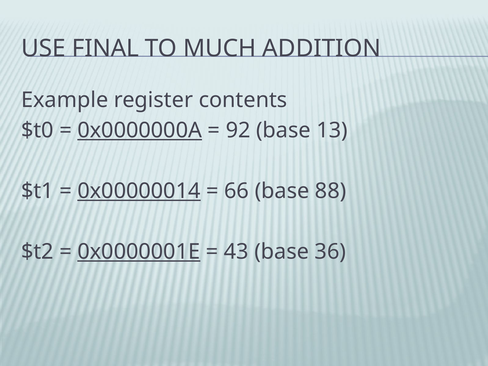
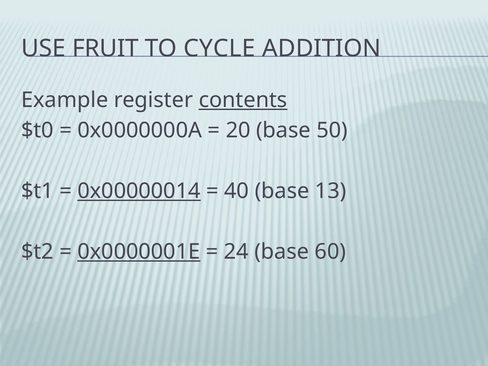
FINAL: FINAL -> FRUIT
MUCH: MUCH -> CYCLE
contents underline: none -> present
0x0000000A underline: present -> none
92: 92 -> 20
13: 13 -> 50
66: 66 -> 40
88: 88 -> 13
43: 43 -> 24
36: 36 -> 60
